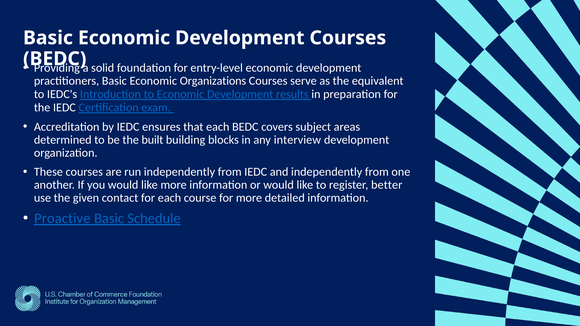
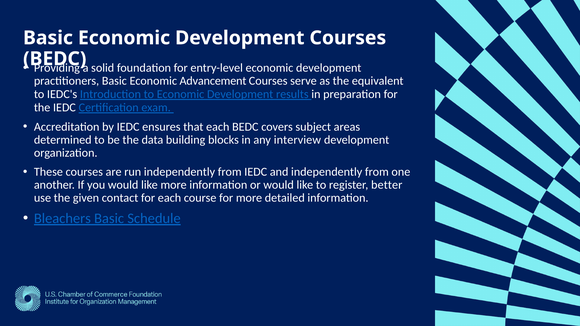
Organizations: Organizations -> Advancement
built: built -> data
Proactive: Proactive -> Bleachers
